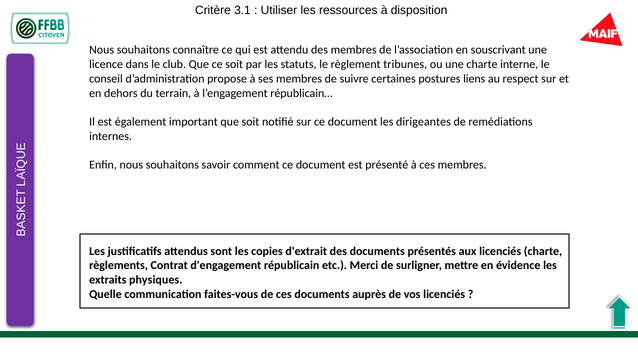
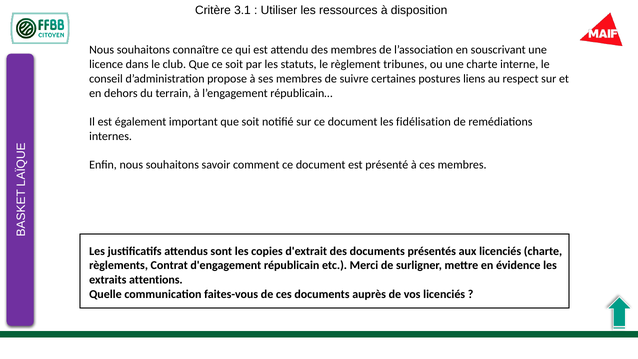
dirigeantes: dirigeantes -> fidélisation
physiques: physiques -> attentions
